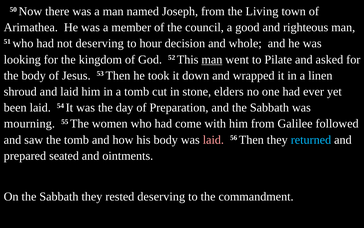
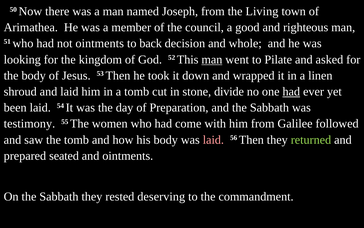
not deserving: deserving -> ointments
hour: hour -> back
elders: elders -> divide
had at (291, 91) underline: none -> present
mourning: mourning -> testimony
returned colour: light blue -> light green
